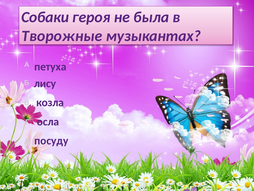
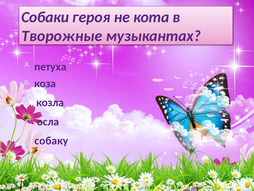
была: была -> кота
лису: лису -> коза
посуду: посуду -> собаку
